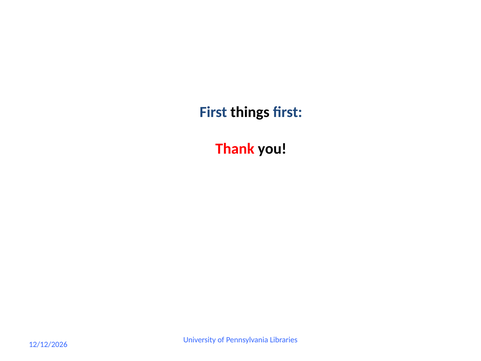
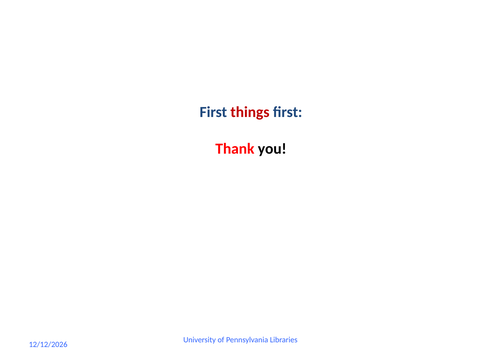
things colour: black -> red
